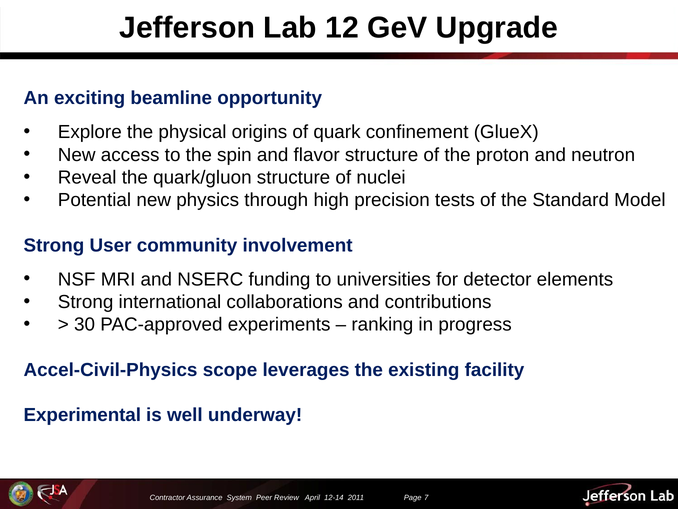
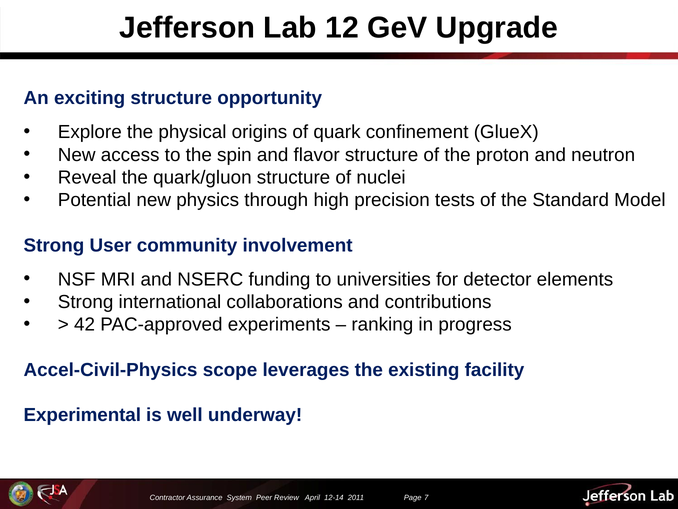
exciting beamline: beamline -> structure
30: 30 -> 42
